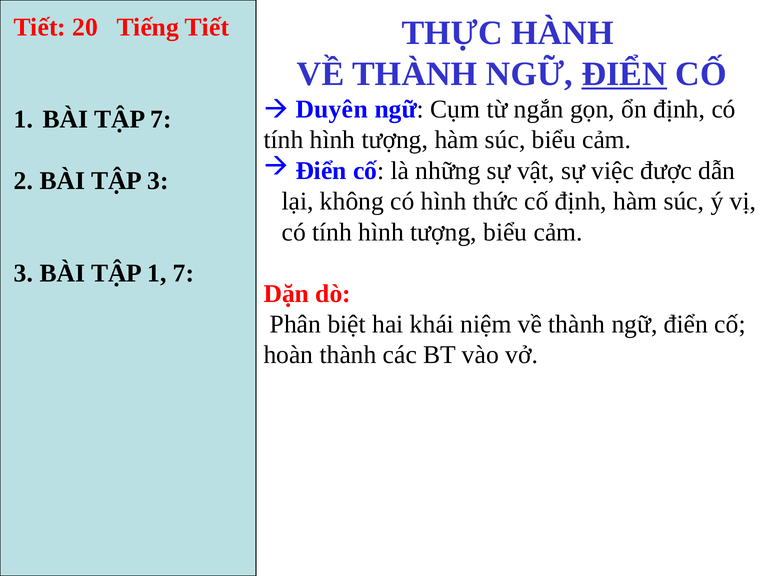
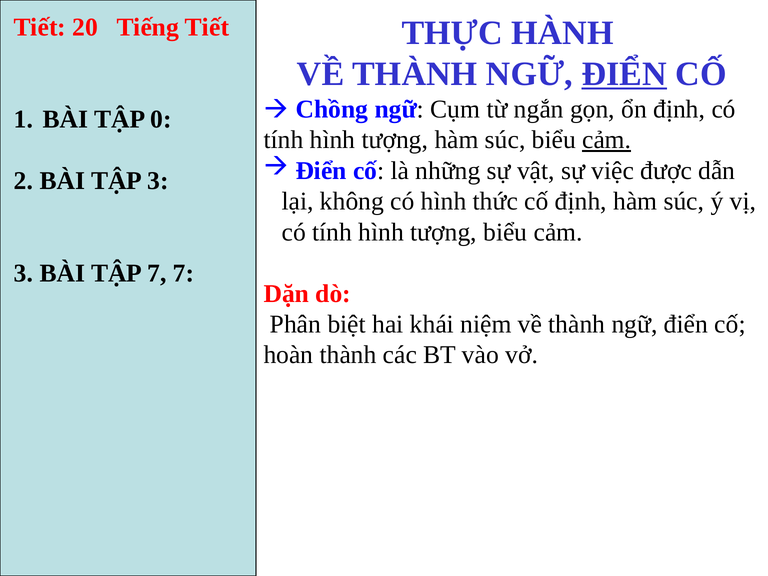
Duyên: Duyên -> Chồng
TẬP 7: 7 -> 0
cảm at (607, 140) underline: none -> present
TẬP 1: 1 -> 7
